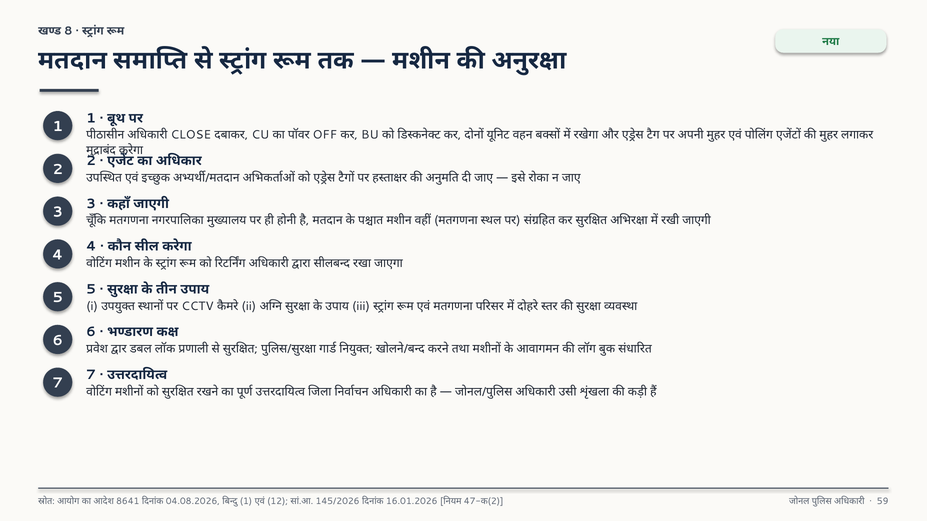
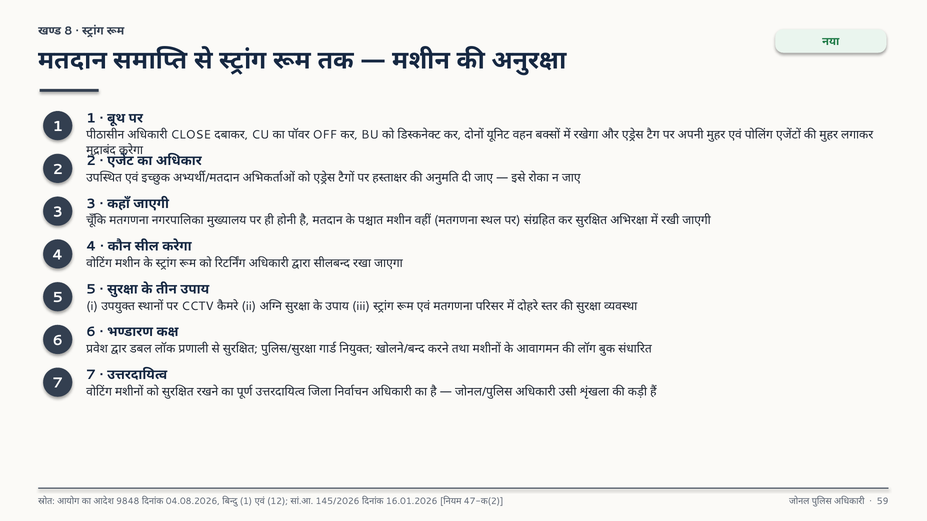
8641: 8641 -> 9848
